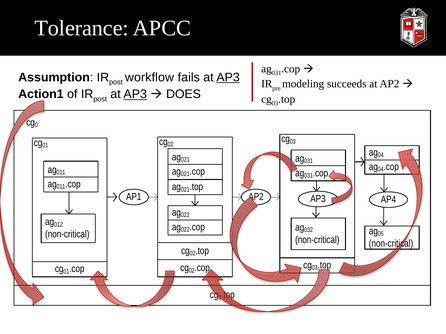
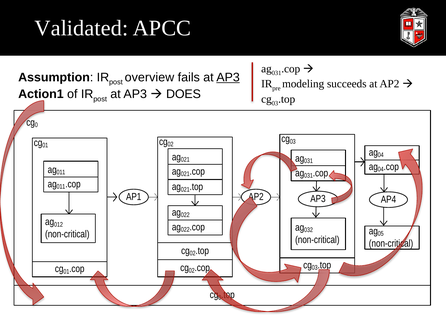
Tolerance: Tolerance -> Validated
workflow: workflow -> overview
AP3 at (135, 94) underline: present -> none
